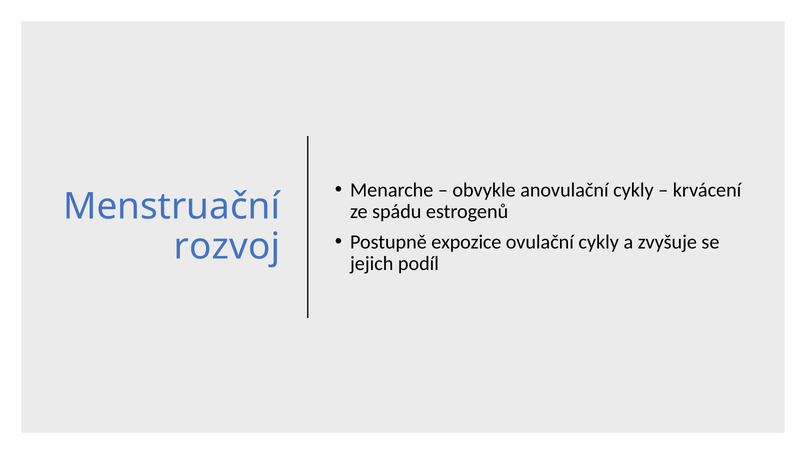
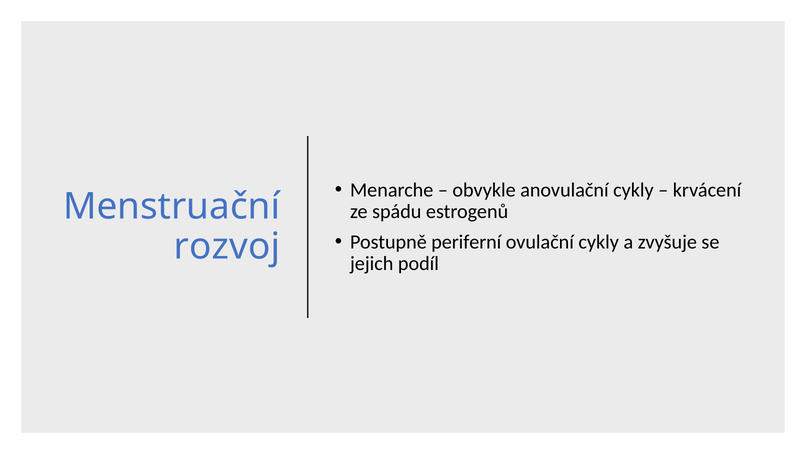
expozice: expozice -> periferní
